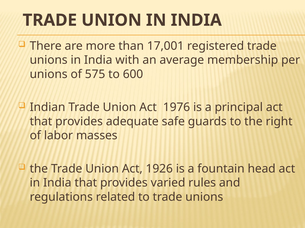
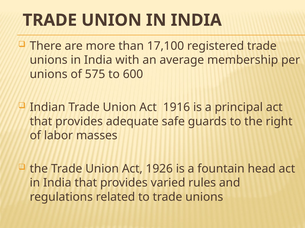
17,001: 17,001 -> 17,100
1976: 1976 -> 1916
